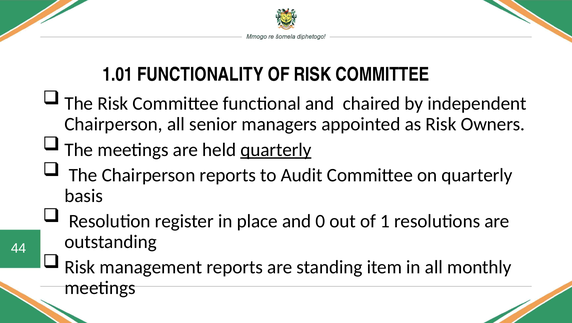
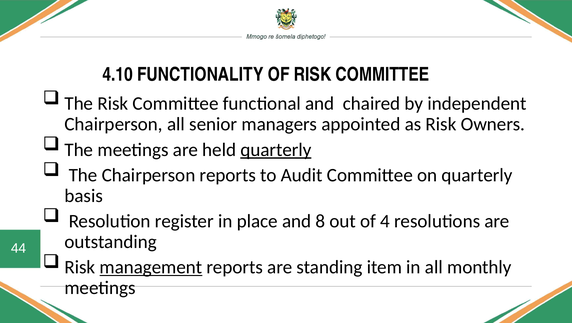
1.01: 1.01 -> 4.10
0: 0 -> 8
1: 1 -> 4
management underline: none -> present
